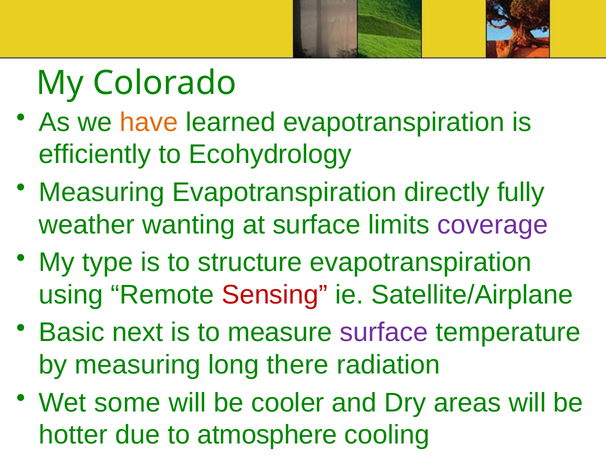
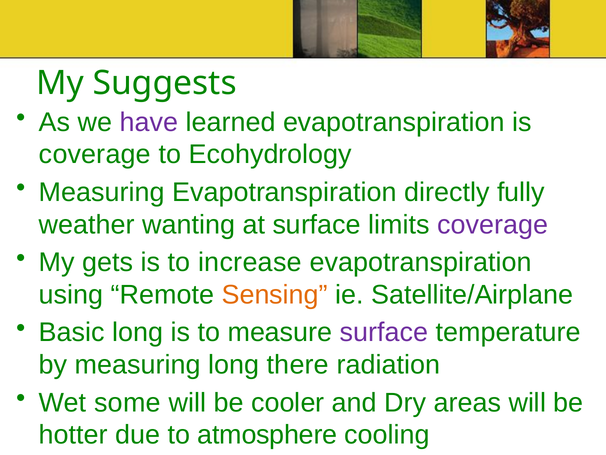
Colorado: Colorado -> Suggests
have colour: orange -> purple
efficiently at (95, 154): efficiently -> coverage
type: type -> gets
structure: structure -> increase
Sensing colour: red -> orange
Basic next: next -> long
